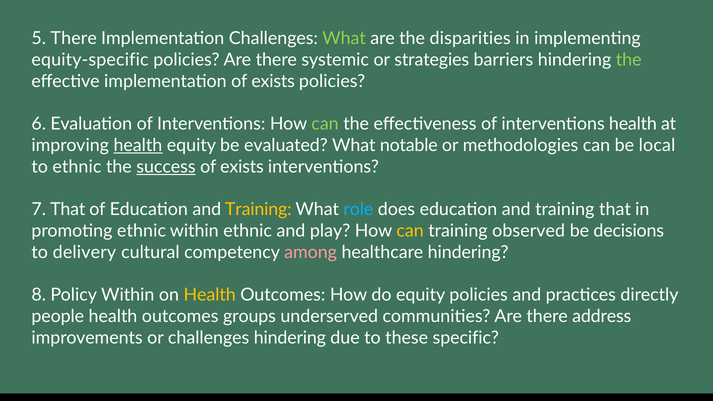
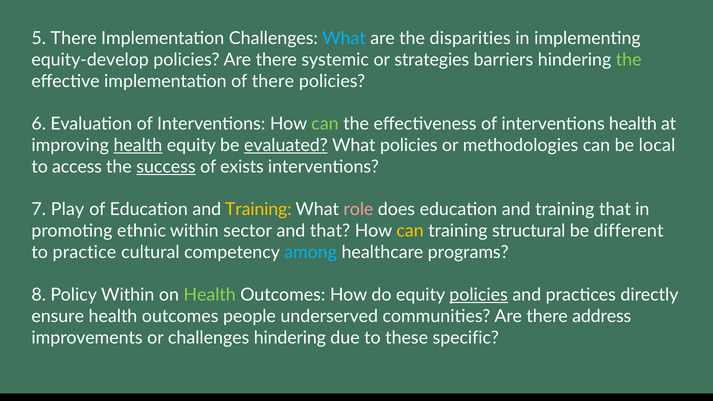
What at (344, 38) colour: light green -> light blue
equity-specific: equity-specific -> equity-develop
implementation of exists: exists -> there
evaluated underline: none -> present
What notable: notable -> policies
to ethnic: ethnic -> access
7 That: That -> Play
role colour: light blue -> pink
within ethnic: ethnic -> sector
and play: play -> that
observed: observed -> structural
decisions: decisions -> different
delivery: delivery -> practice
among colour: pink -> light blue
healthcare hindering: hindering -> programs
Health at (210, 295) colour: yellow -> light green
policies at (479, 295) underline: none -> present
people: people -> ensure
groups: groups -> people
